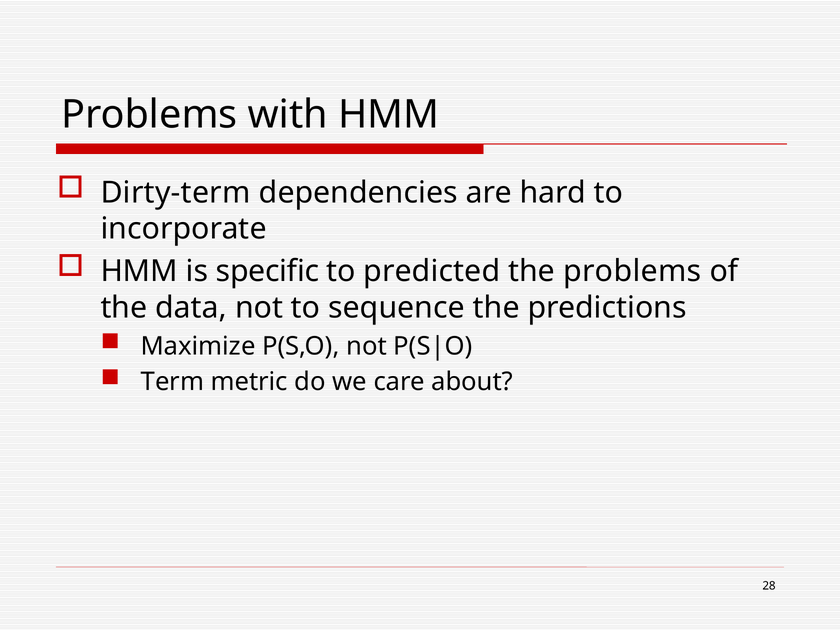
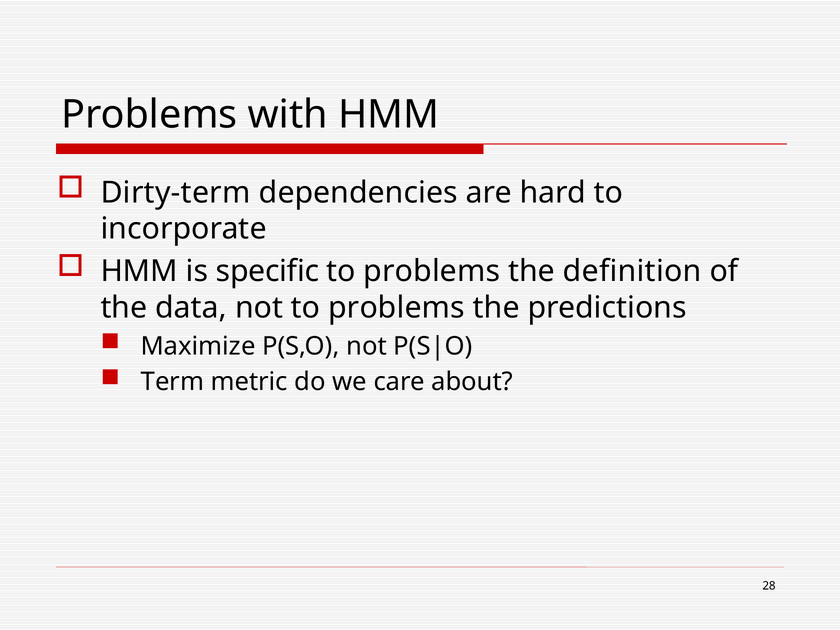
predicted at (432, 271): predicted -> problems
the problems: problems -> definition
not to sequence: sequence -> problems
